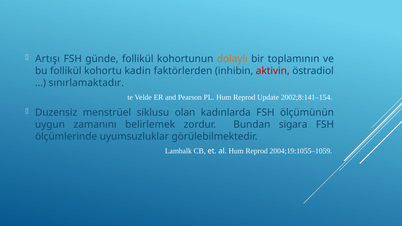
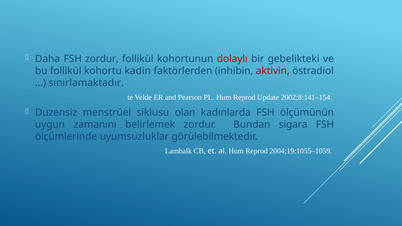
Artışı: Artışı -> Daha
FSH günde: günde -> zordur
dolaylı colour: orange -> red
toplamının: toplamının -> gebelikteki
